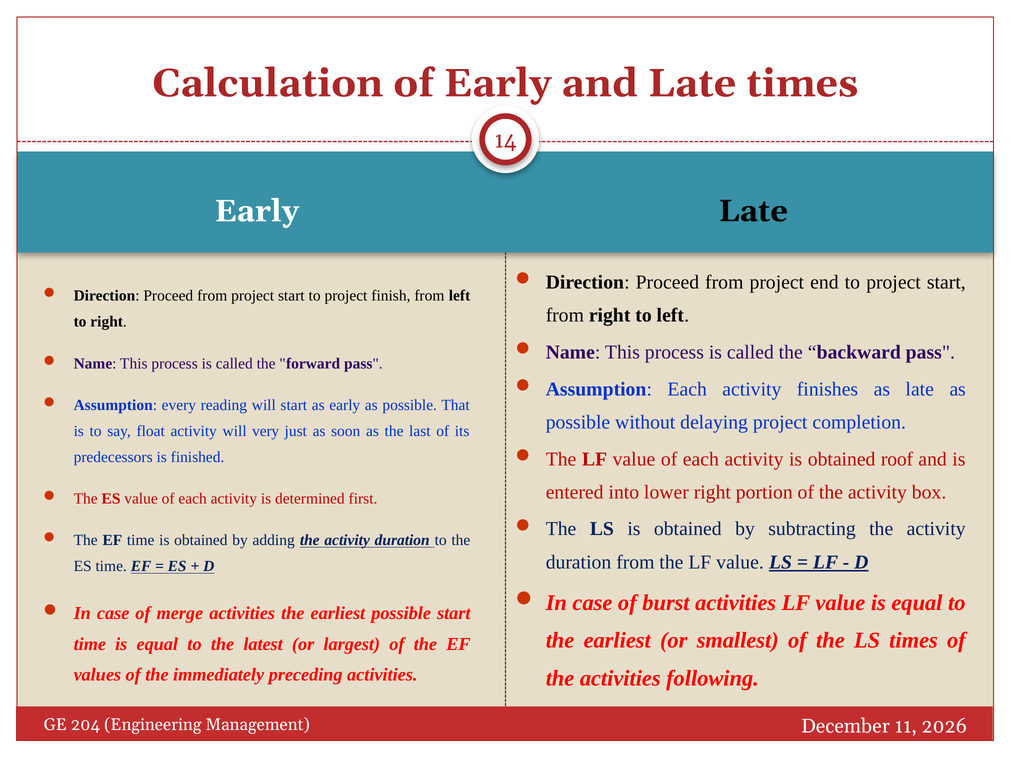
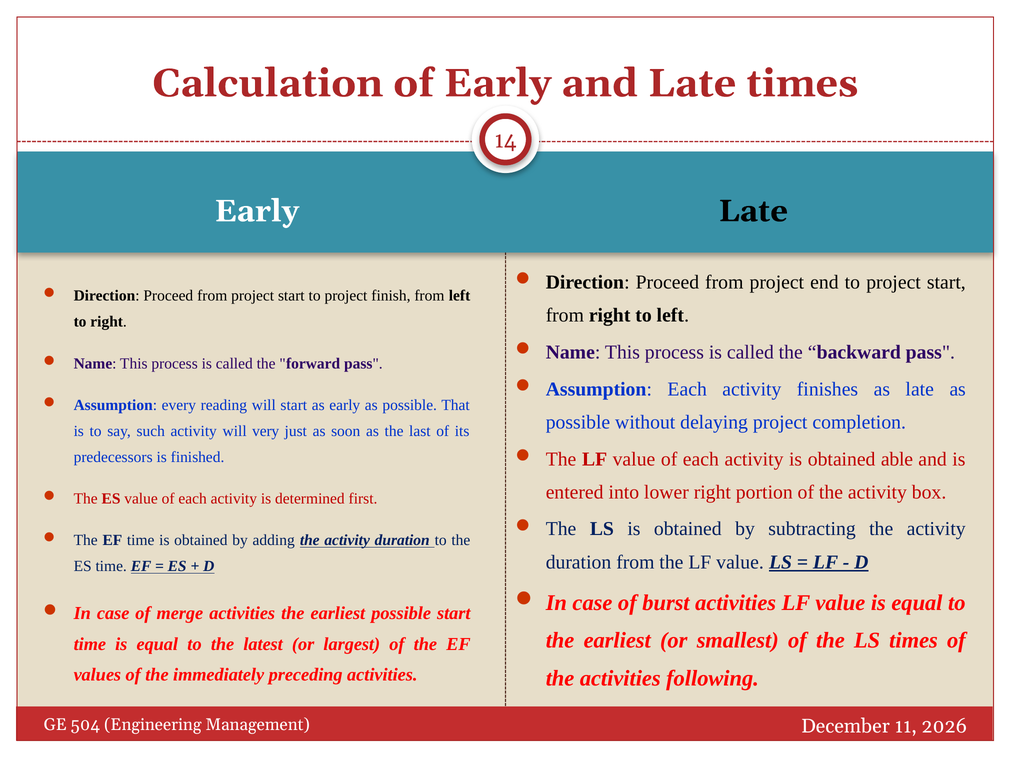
float: float -> such
roof: roof -> able
204: 204 -> 504
